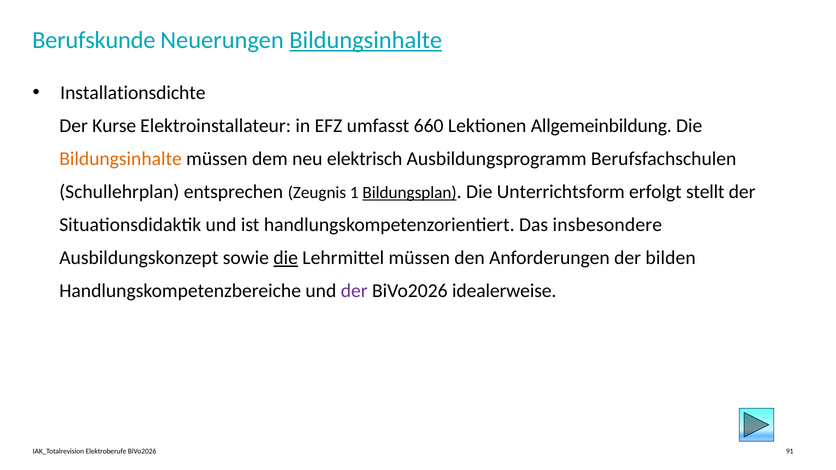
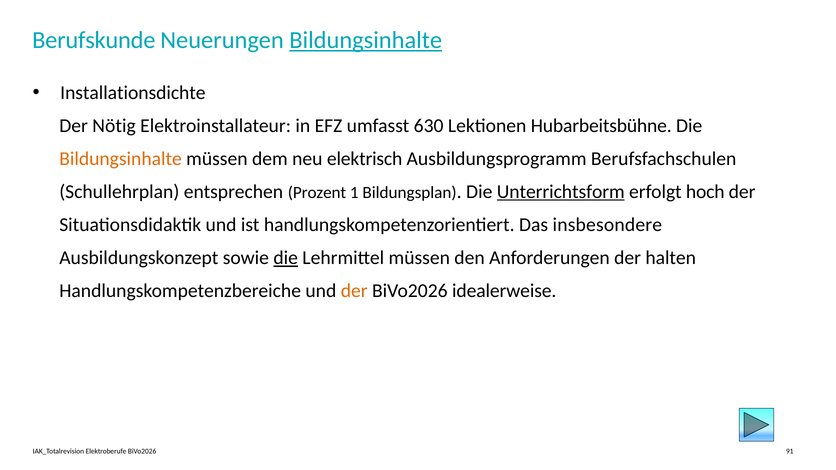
Kurse: Kurse -> Nötig
660: 660 -> 630
Allgemeinbildung: Allgemeinbildung -> Hubarbeitsbühne
Zeugnis: Zeugnis -> Prozent
Bildungsplan underline: present -> none
Unterrichtsform underline: none -> present
stellt: stellt -> hoch
bilden: bilden -> halten
der at (354, 291) colour: purple -> orange
